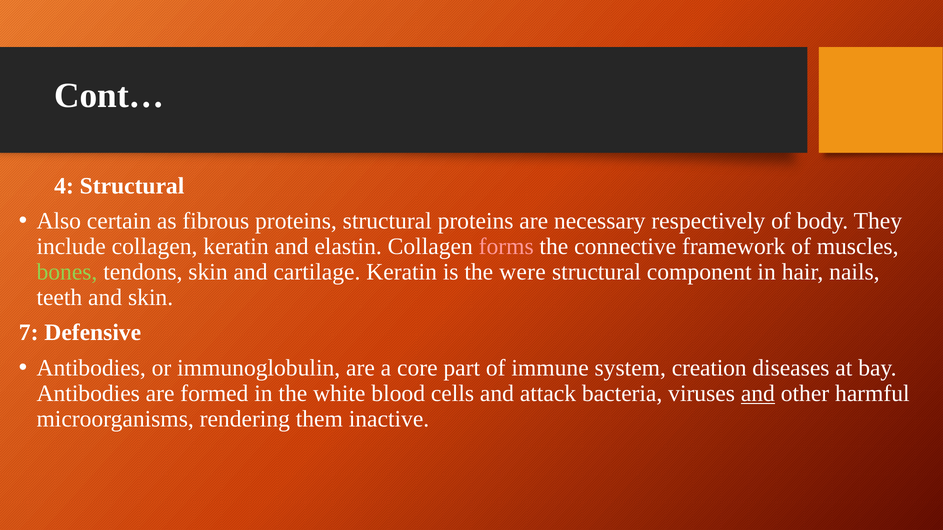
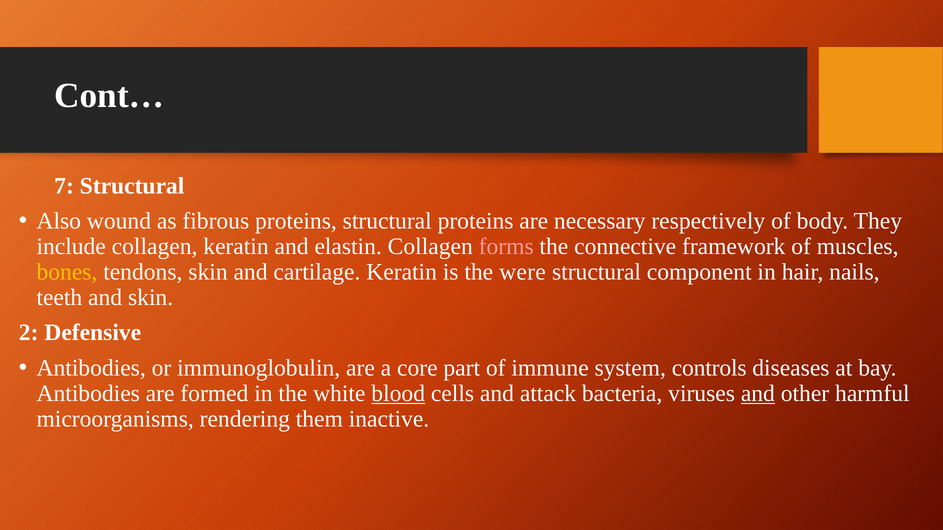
4: 4 -> 7
certain: certain -> wound
bones colour: light green -> yellow
7: 7 -> 2
creation: creation -> controls
blood underline: none -> present
